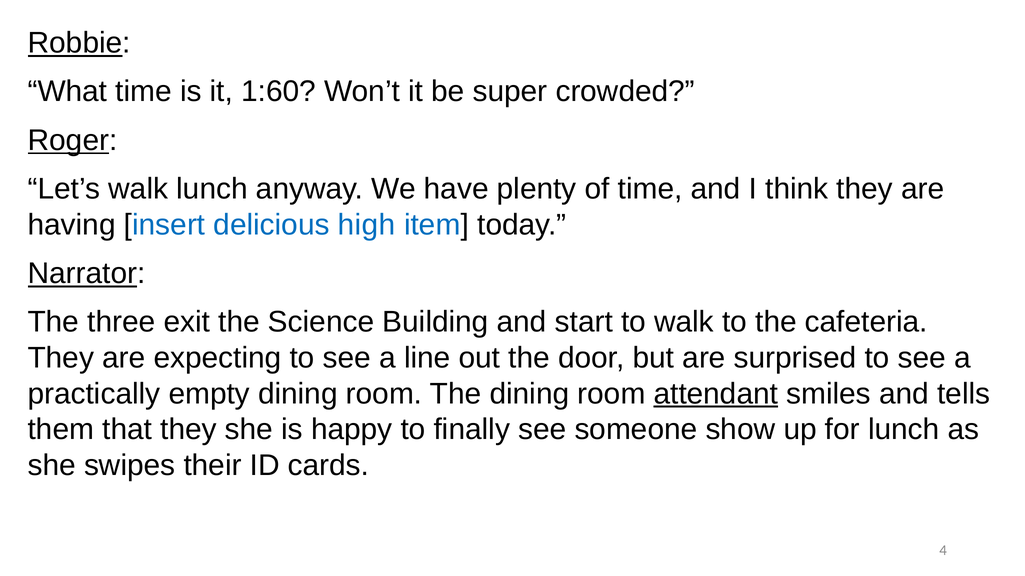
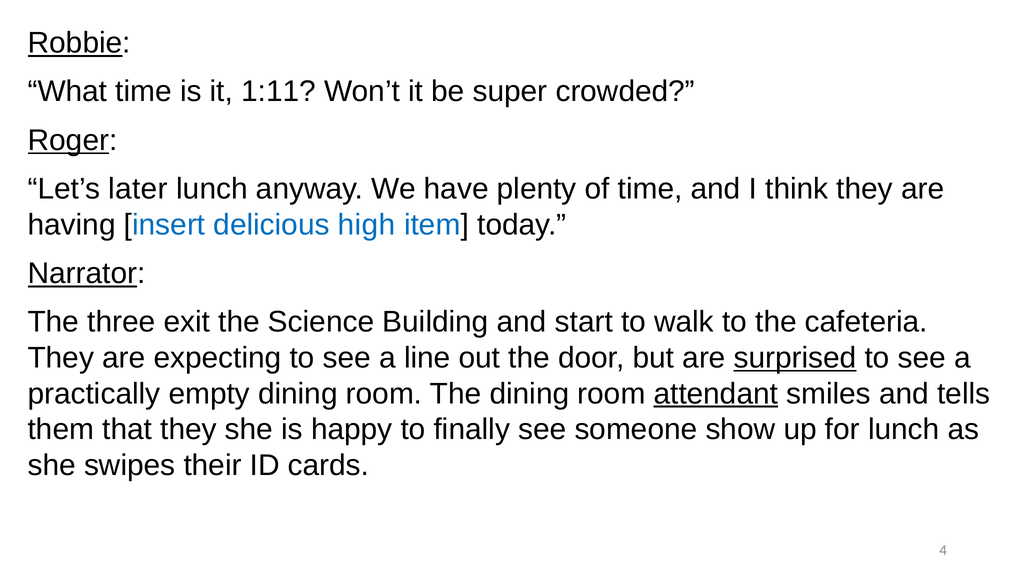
1:60: 1:60 -> 1:11
Let’s walk: walk -> later
surprised underline: none -> present
